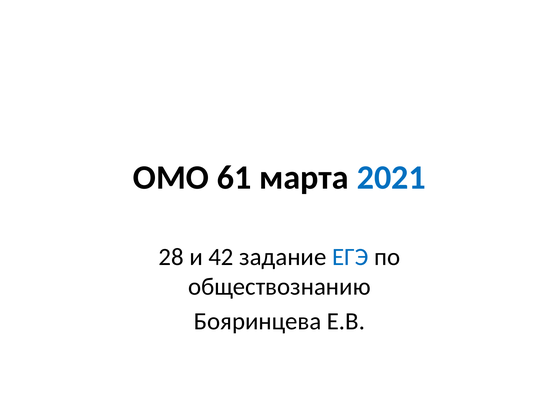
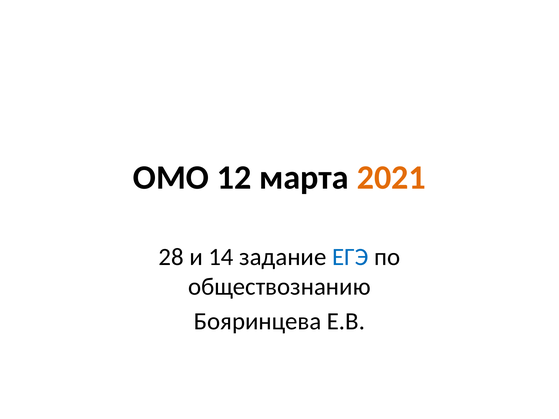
61: 61 -> 12
2021 colour: blue -> orange
42: 42 -> 14
